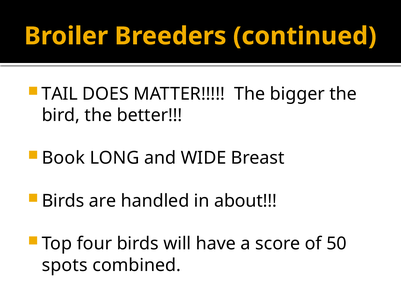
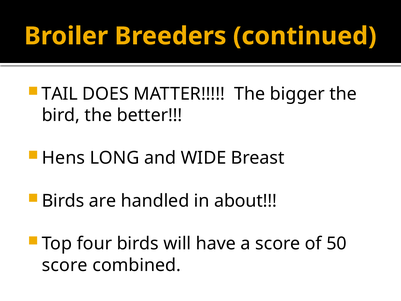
Book: Book -> Hens
spots at (65, 265): spots -> score
